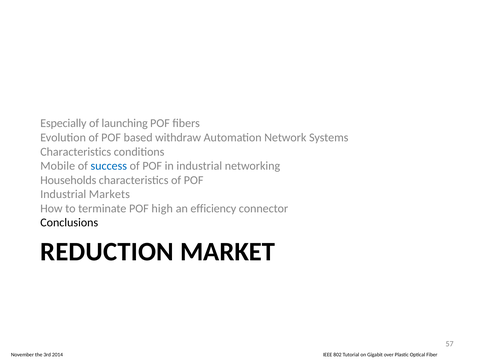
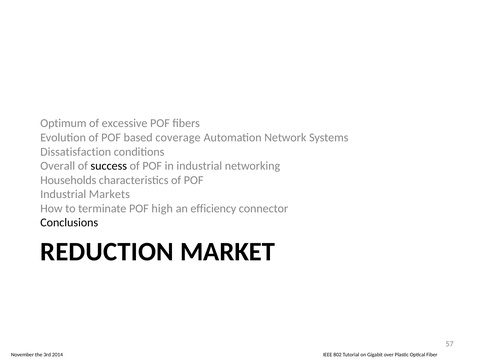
Especially: Especially -> Optimum
launching: launching -> excessive
withdraw: withdraw -> coverage
Characteristics at (76, 152): Characteristics -> Dissatisfaction
Mobile: Mobile -> Overall
success colour: blue -> black
